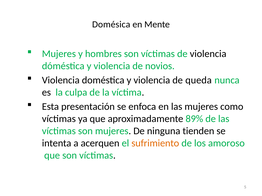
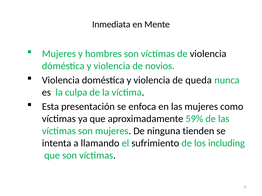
Domésica: Domésica -> Inmediata
89%: 89% -> 59%
acerquen: acerquen -> llamando
sufrimiento colour: orange -> black
amoroso: amoroso -> including
